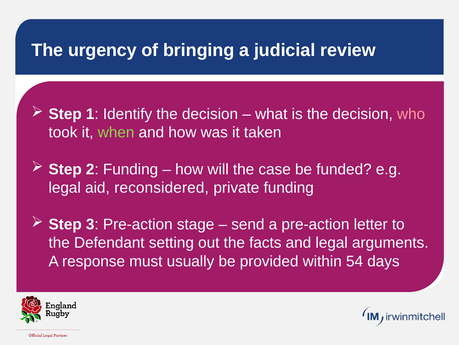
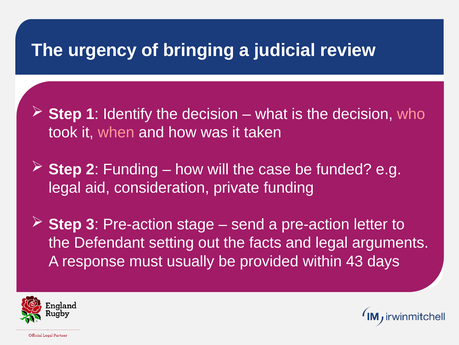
when colour: light green -> pink
reconsidered: reconsidered -> consideration
54: 54 -> 43
